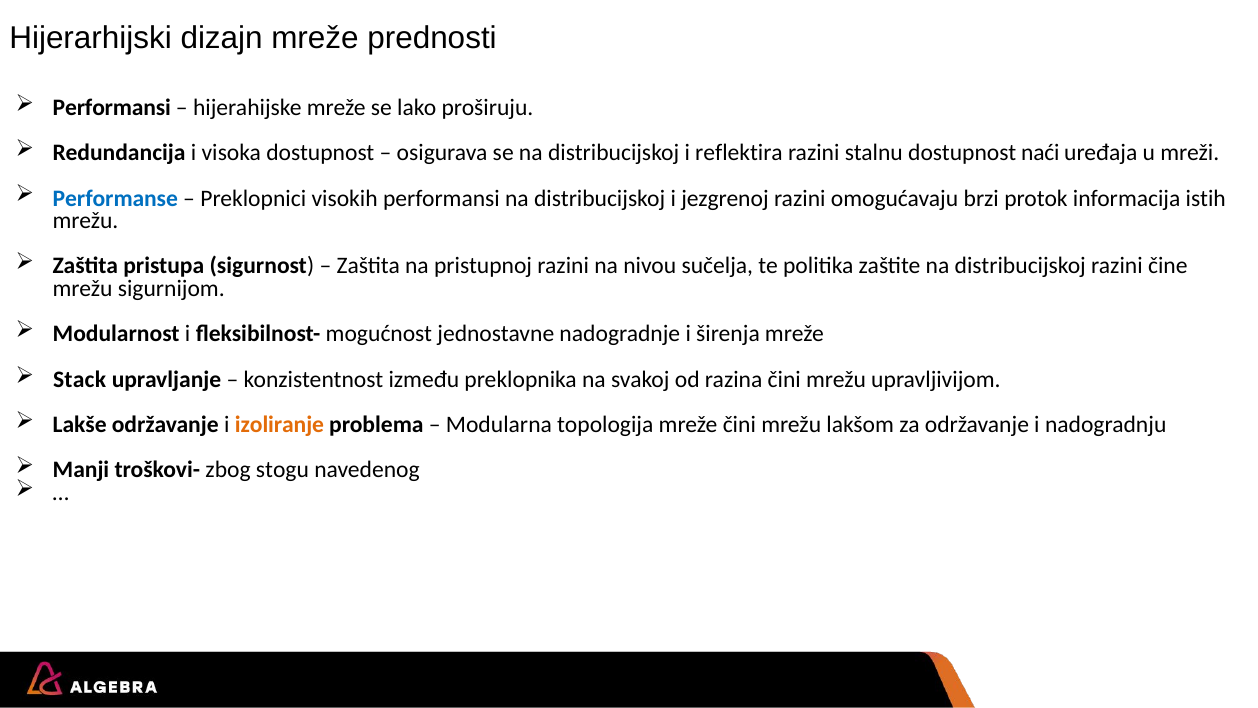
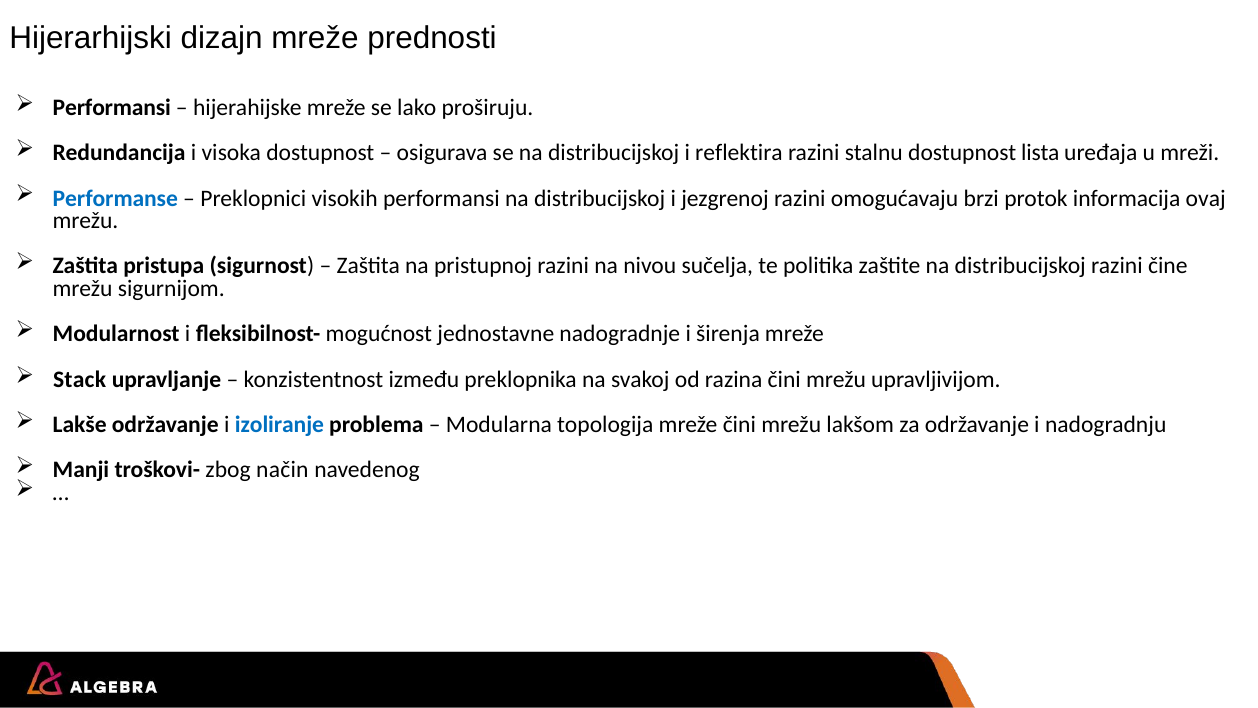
naći: naći -> lista
istih: istih -> ovaj
izoliranje colour: orange -> blue
stogu: stogu -> način
